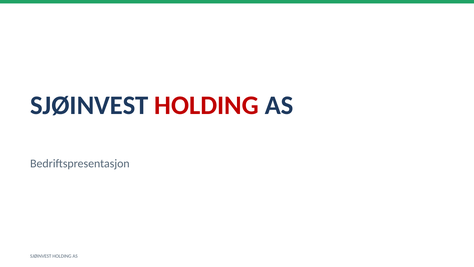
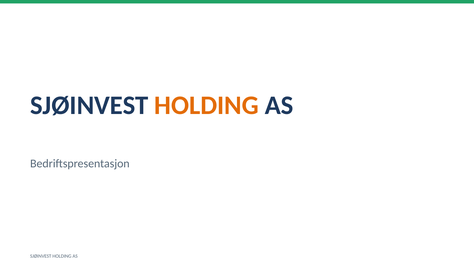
HOLDING at (207, 105) colour: red -> orange
